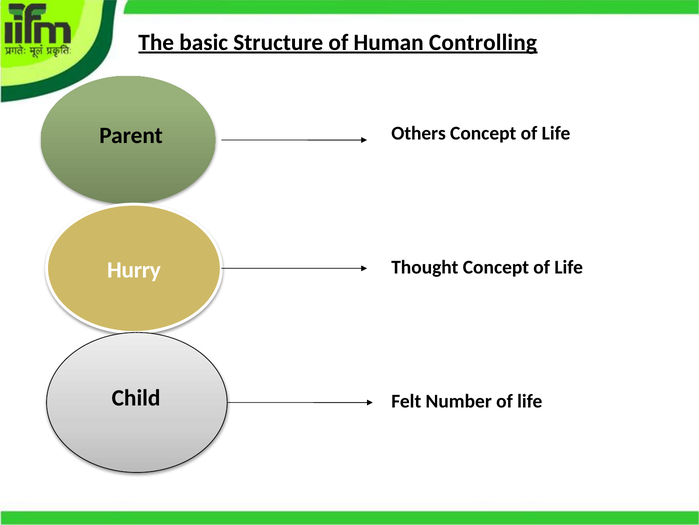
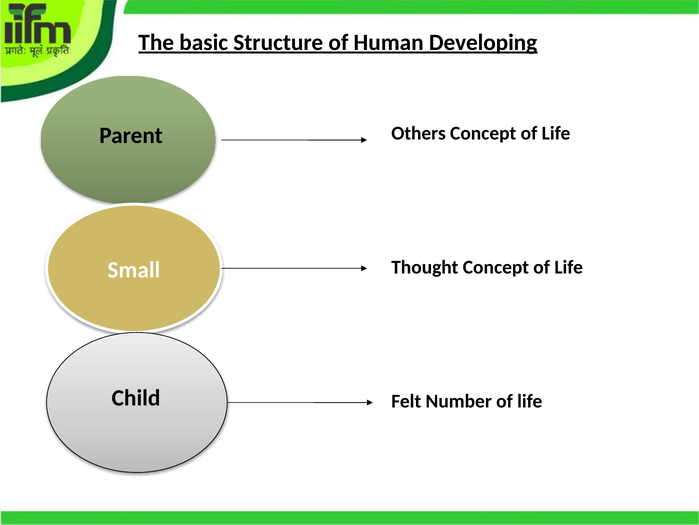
Controlling: Controlling -> Developing
Hurry: Hurry -> Small
